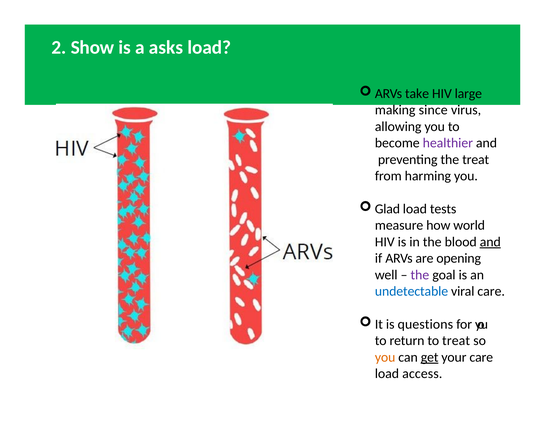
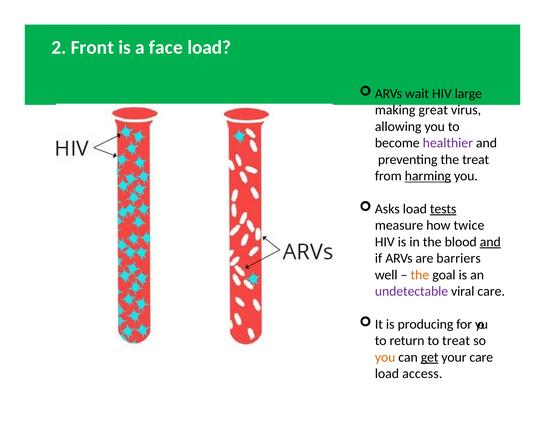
Show: Show -> Front
asks: asks -> face
take: take -> wait
since: since -> great
harming underline: none -> present
Glad: Glad -> Asks
tests underline: none -> present
world: world -> twice
opening: opening -> barriers
the at (420, 275) colour: purple -> orange
undetectable colour: blue -> purple
questions: questions -> producing
